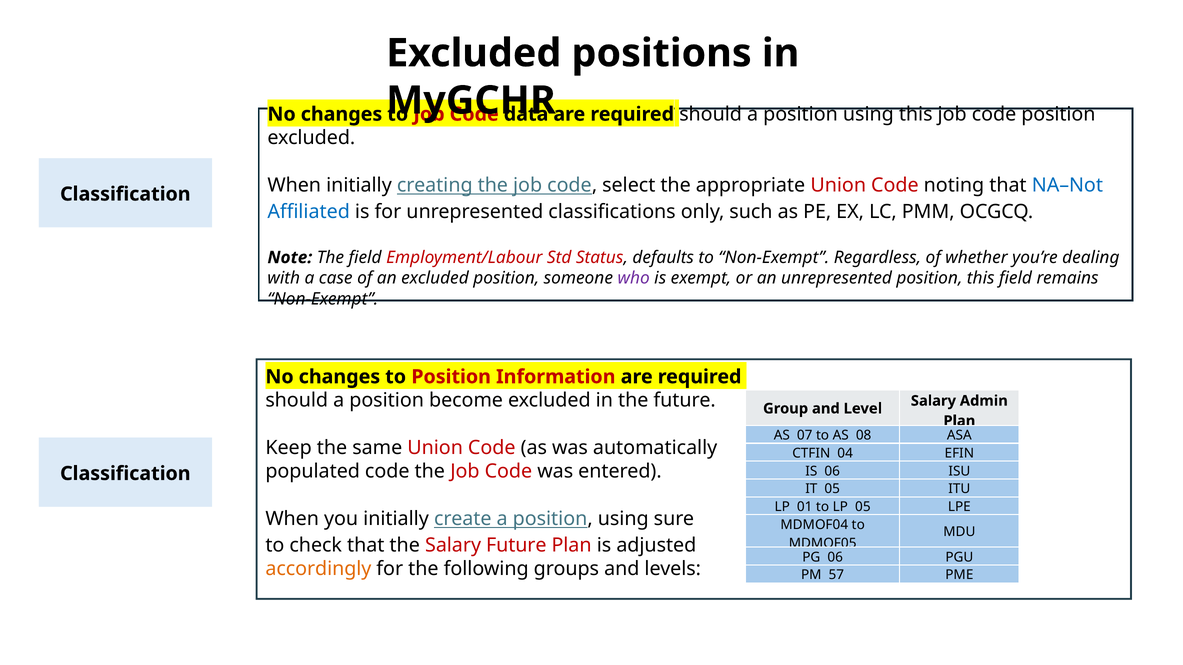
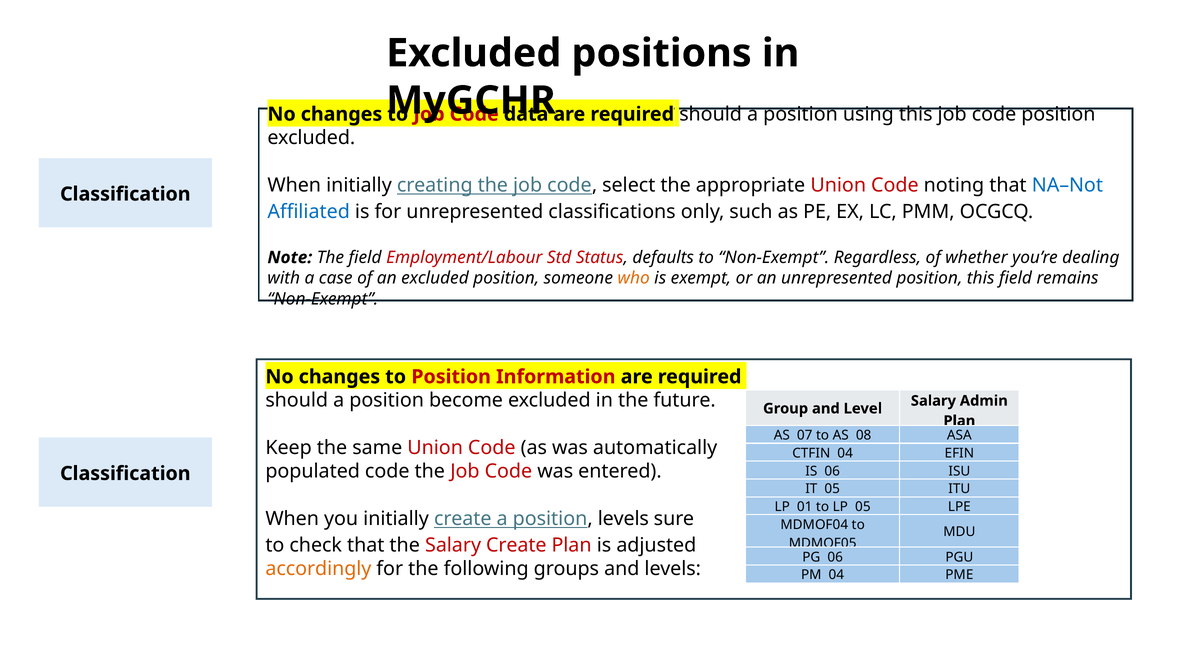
who colour: purple -> orange
create a position using: using -> levels
Salary Future: Future -> Create
PM 57: 57 -> 04
